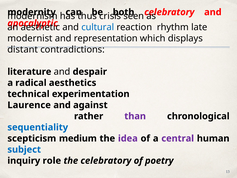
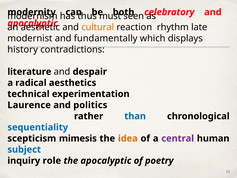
crisis: crisis -> must
cultural colour: blue -> orange
representation: representation -> fundamentally
distant: distant -> history
against: against -> politics
than colour: purple -> blue
medium: medium -> mimesis
idea colour: purple -> orange
the celebratory: celebratory -> apocalyptic
